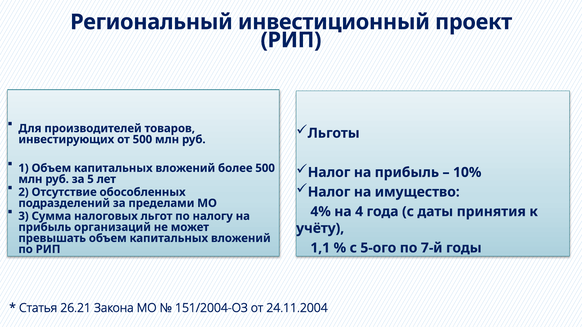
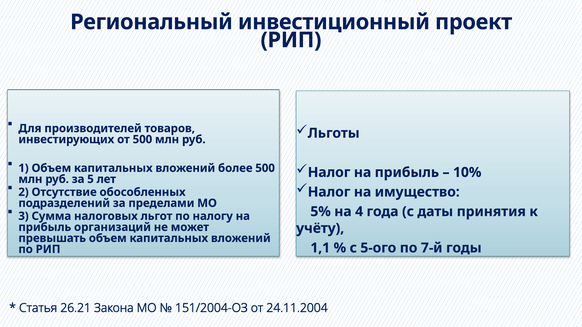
4%: 4% -> 5%
